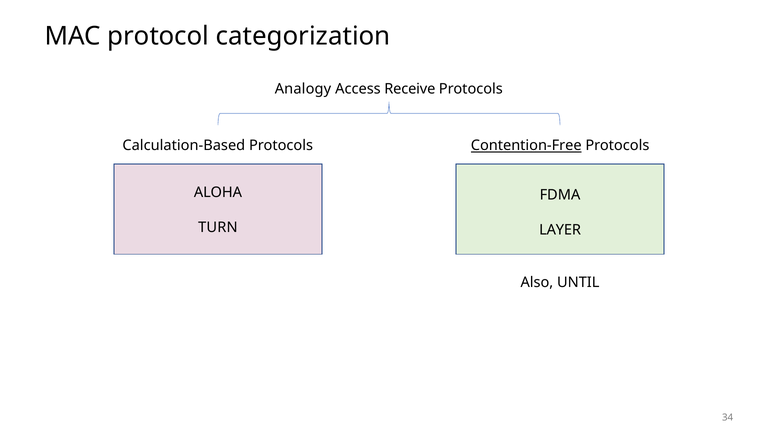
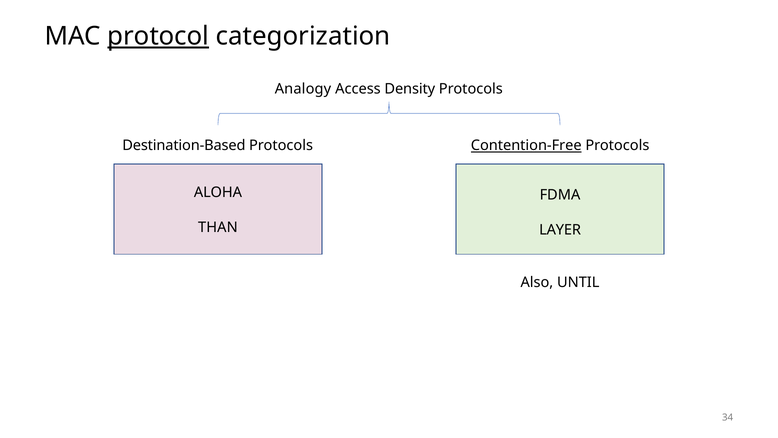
protocol underline: none -> present
Receive: Receive -> Density
Calculation-Based: Calculation-Based -> Destination-Based
TURN: TURN -> THAN
